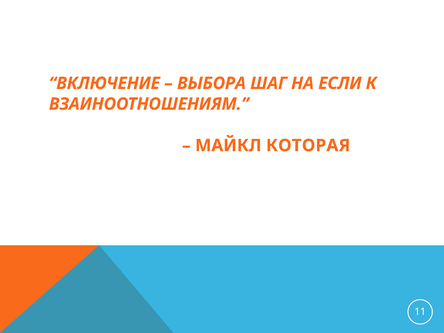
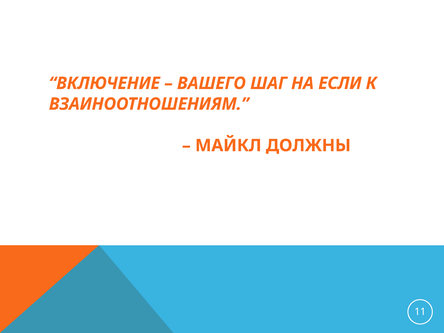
ВЫБОРА: ВЫБОРА -> ВАШЕГО
КОТОРАЯ: КОТОРАЯ -> ДОЛЖНЫ
